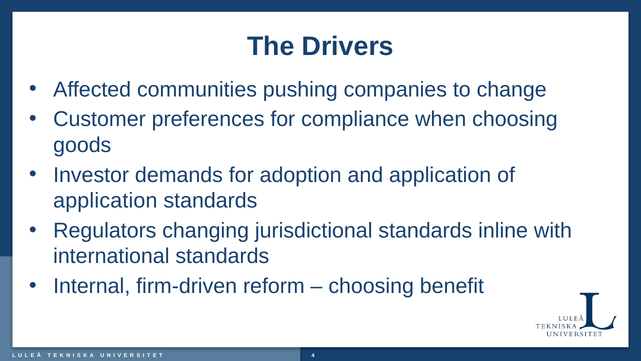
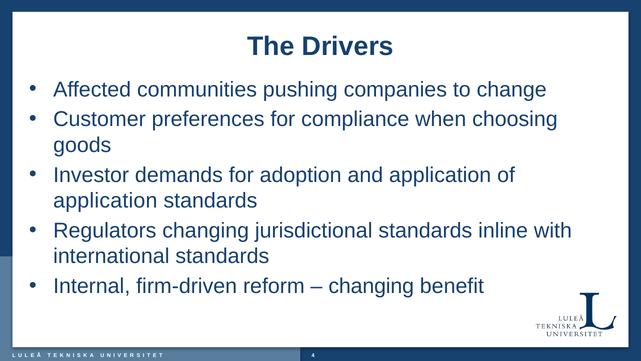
choosing at (371, 286): choosing -> changing
